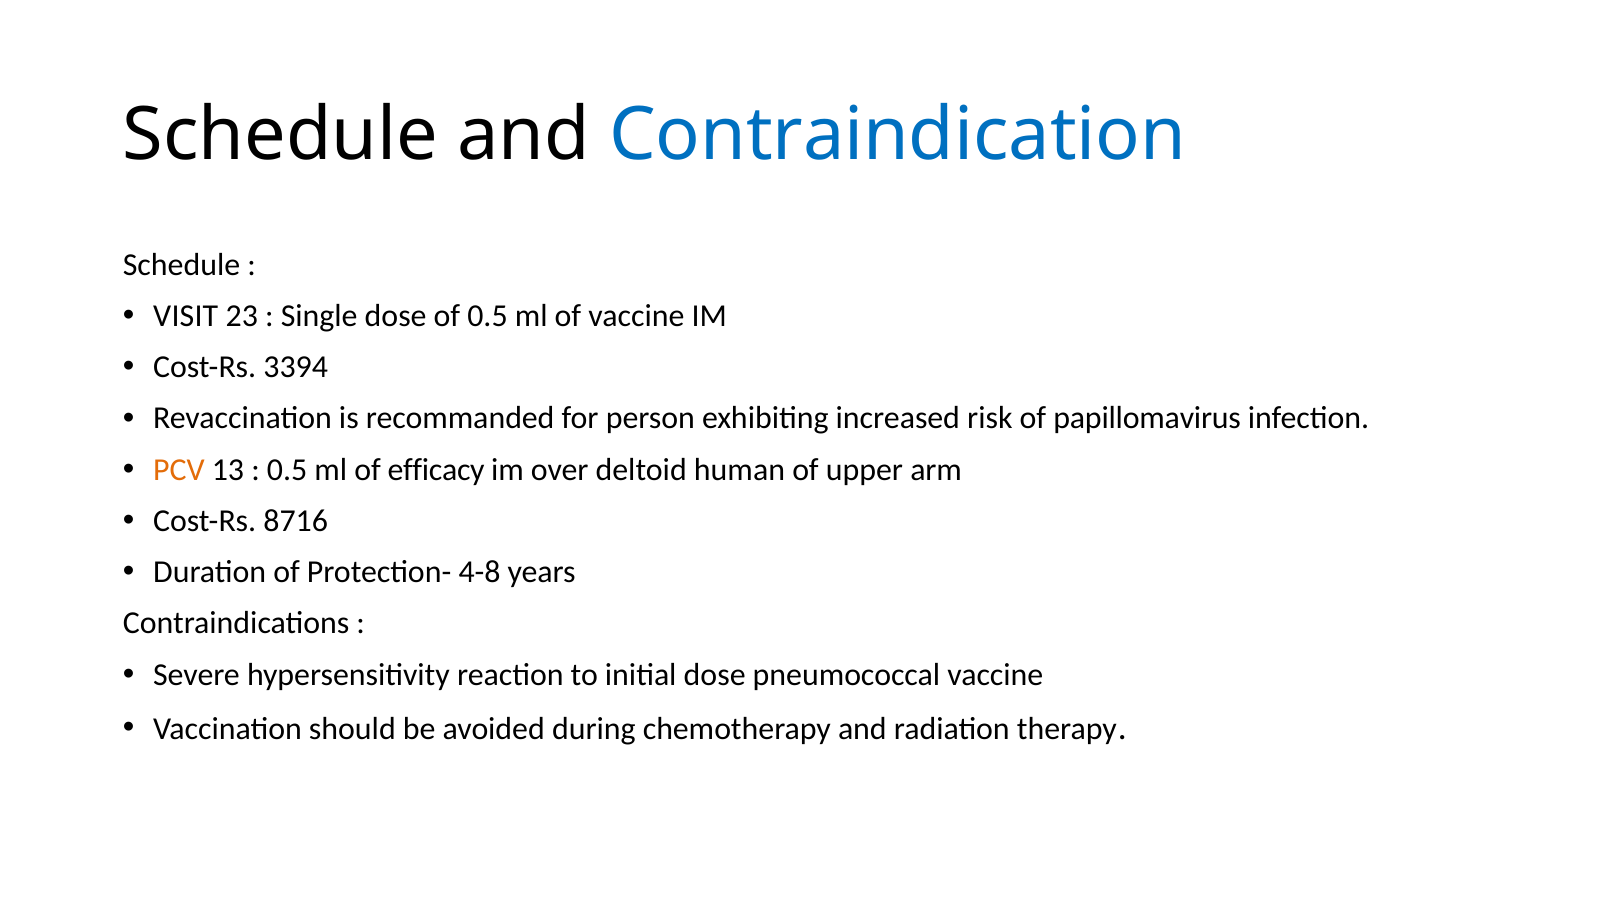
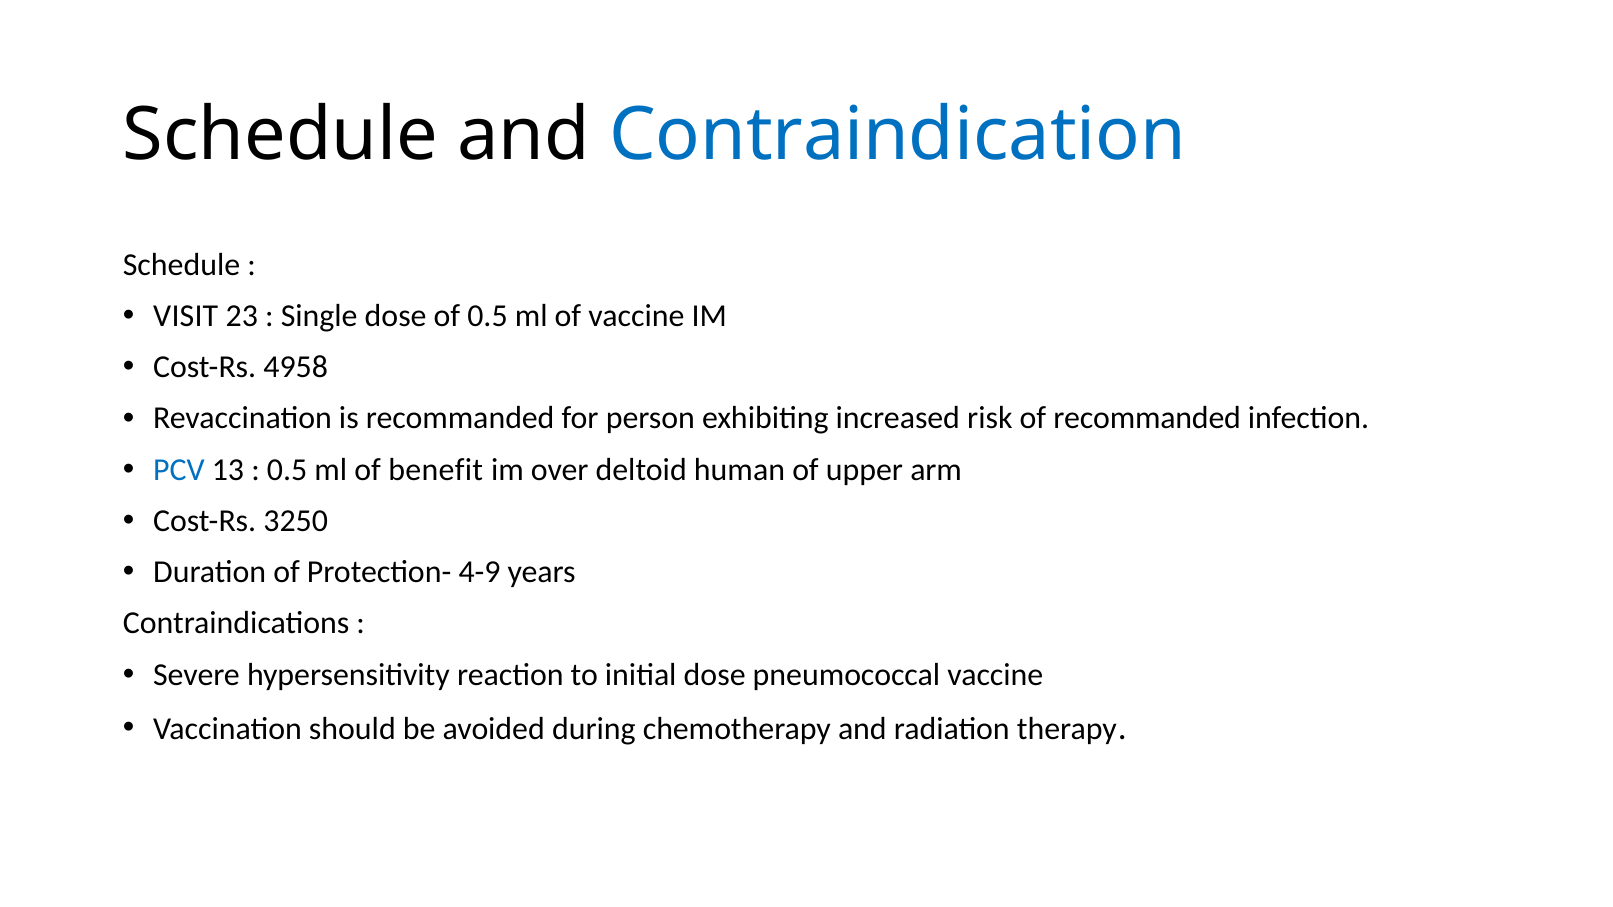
3394: 3394 -> 4958
of papillomavirus: papillomavirus -> recommanded
PCV colour: orange -> blue
efficacy: efficacy -> benefit
8716: 8716 -> 3250
4-8: 4-8 -> 4-9
